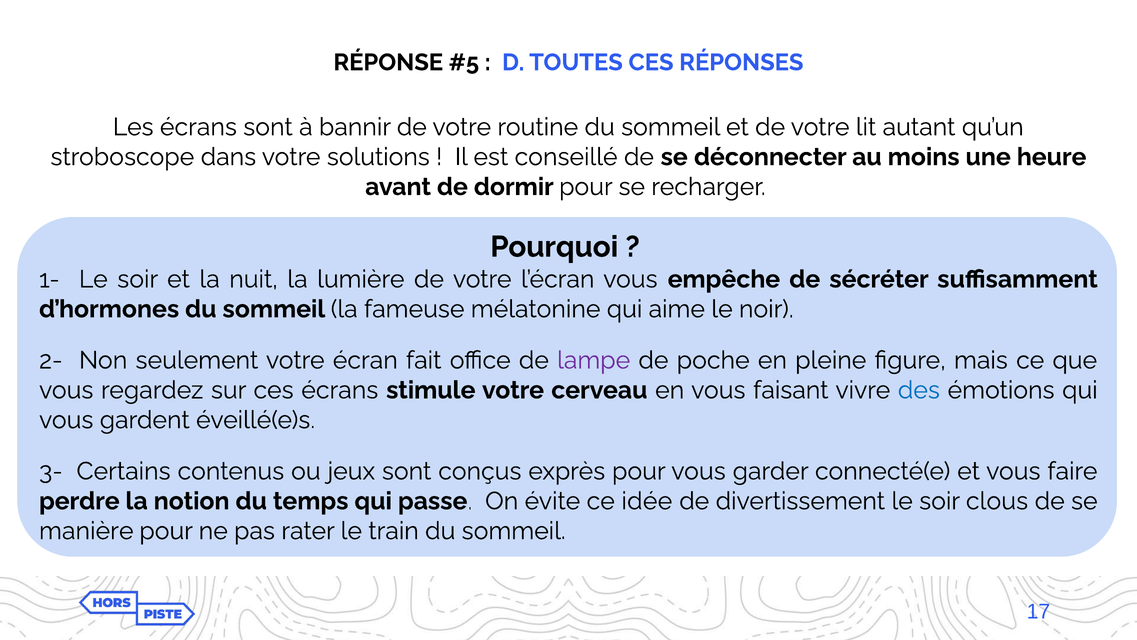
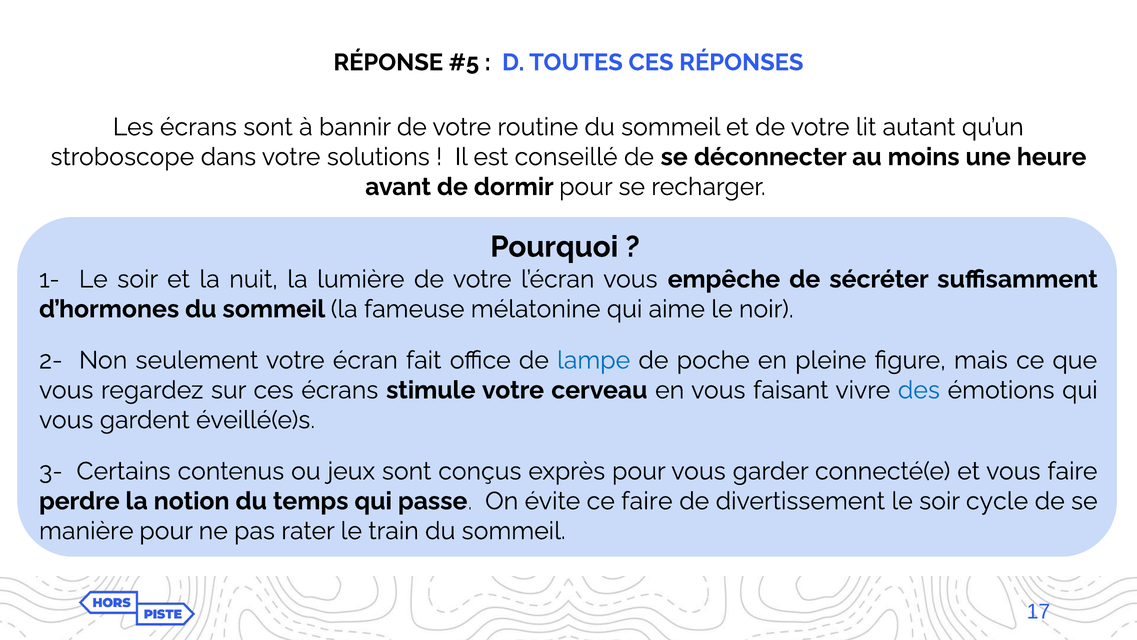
lampe colour: purple -> blue
ce idée: idée -> faire
clous: clous -> cycle
